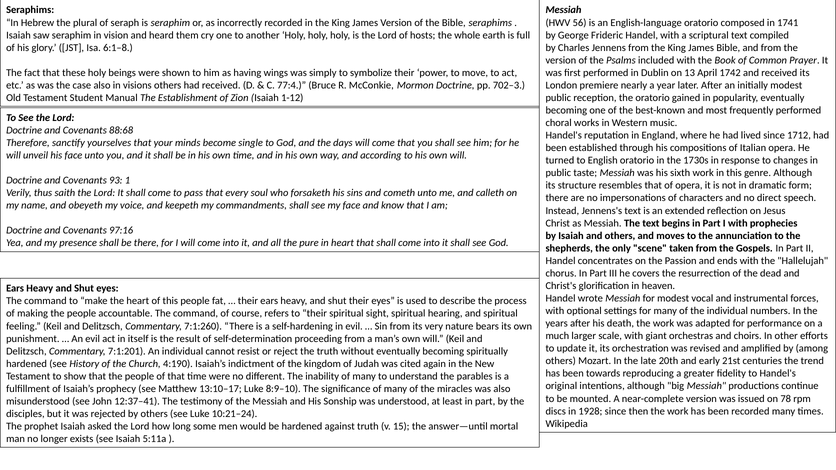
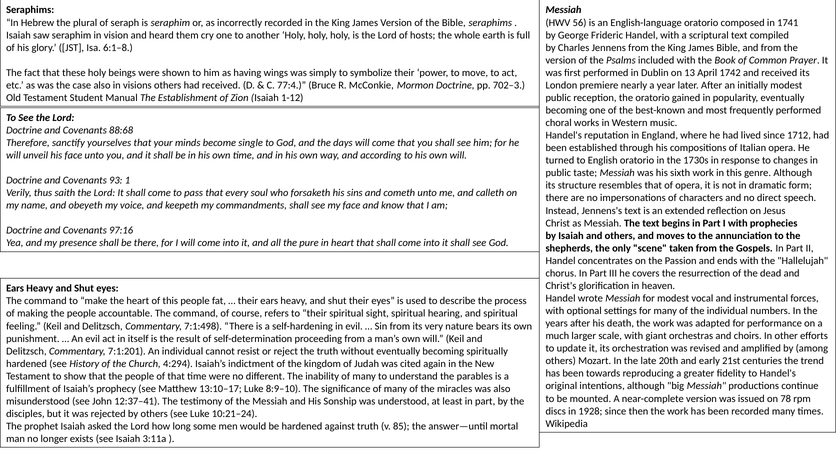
7:1:260: 7:1:260 -> 7:1:498
4:190: 4:190 -> 4:294
15: 15 -> 85
5:11a: 5:11a -> 3:11a
